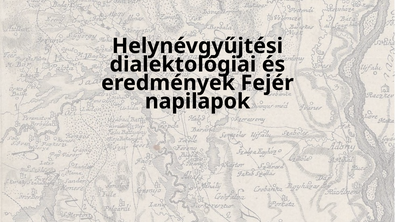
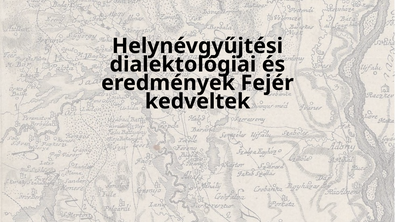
napilapok: napilapok -> kedveltek
